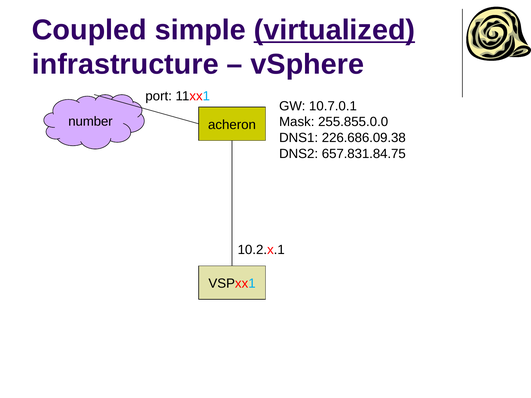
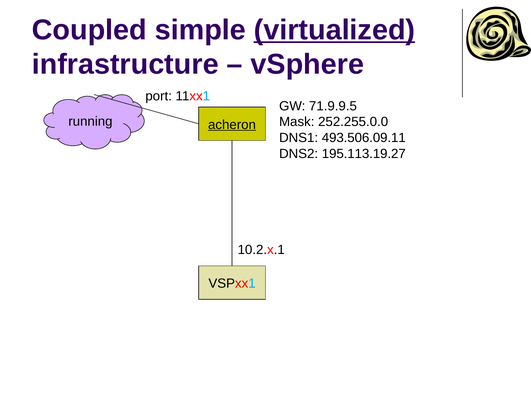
10.7.0.1: 10.7.0.1 -> 71.9.9.5
number: number -> running
255.855.0.0: 255.855.0.0 -> 252.255.0.0
acheron underline: none -> present
226.686.09.38: 226.686.09.38 -> 493.506.09.11
657.831.84.75: 657.831.84.75 -> 195.113.19.27
